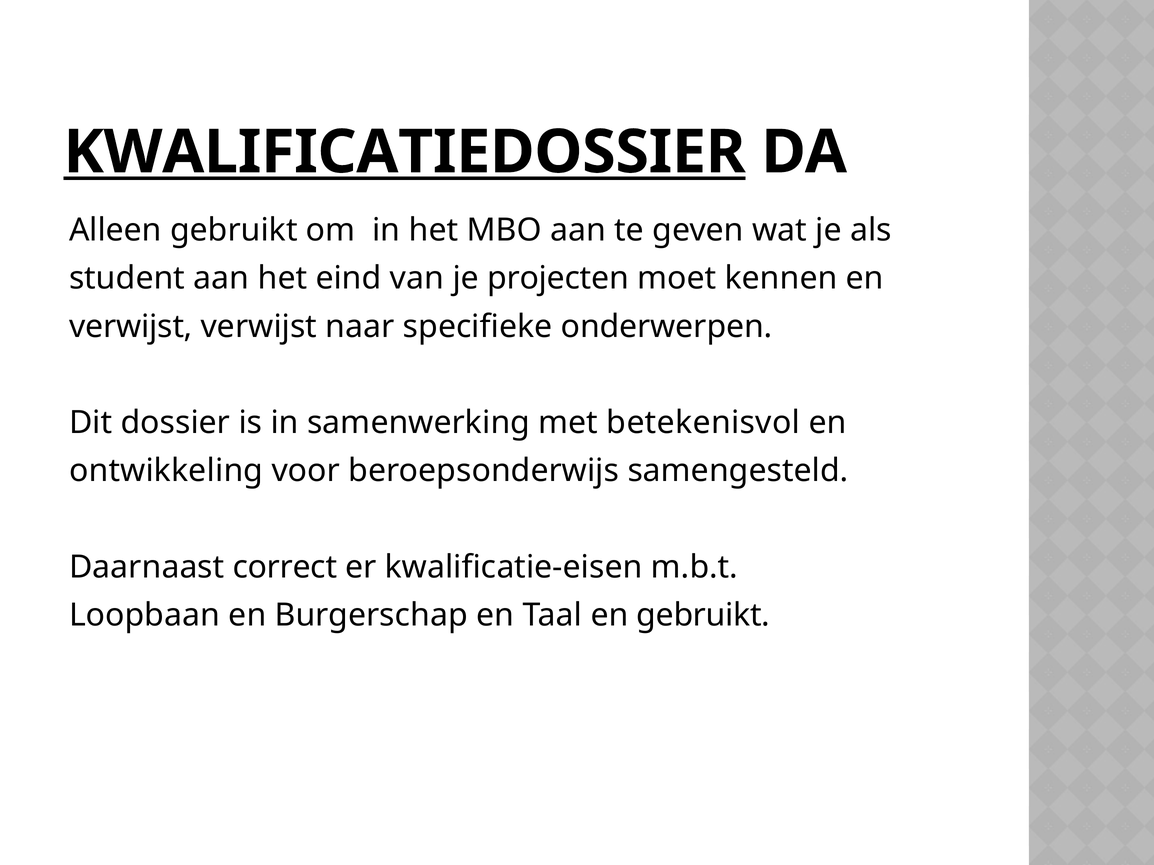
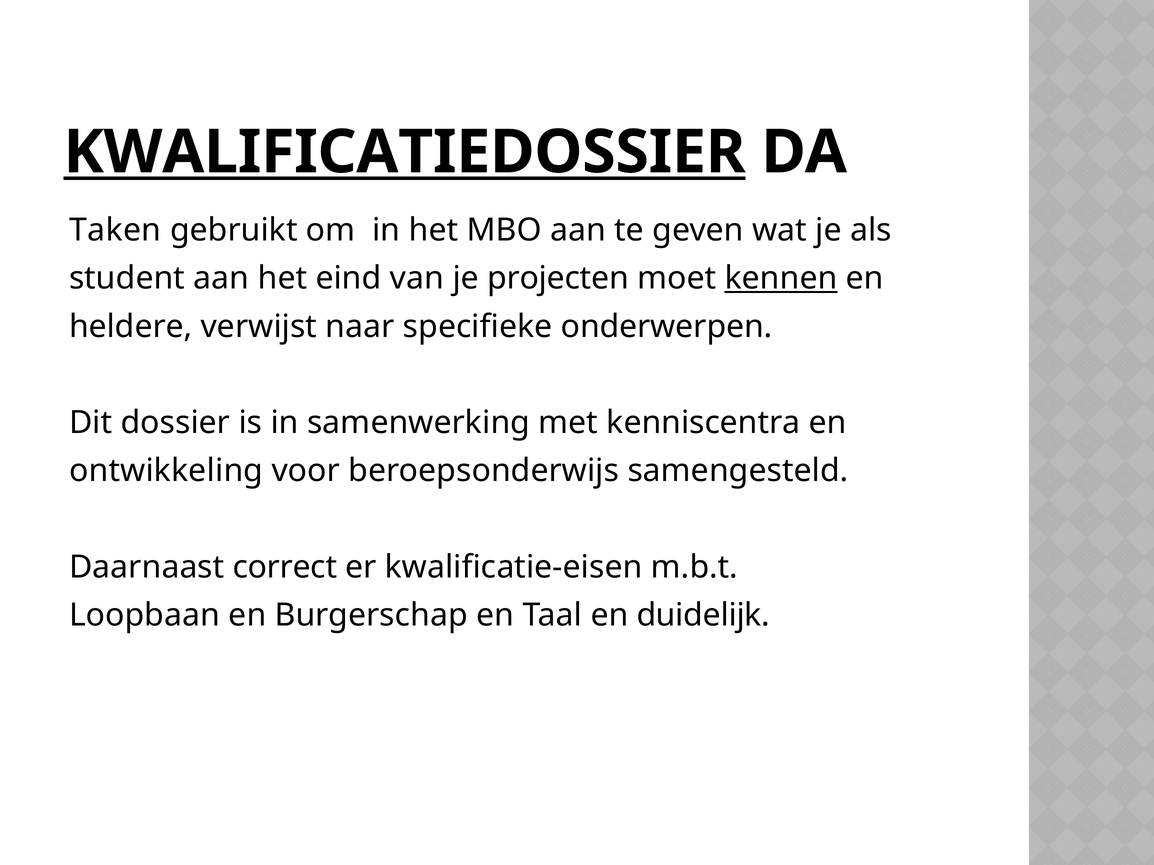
Alleen: Alleen -> Taken
kennen underline: none -> present
verwijst at (131, 327): verwijst -> heldere
betekenisvol: betekenisvol -> kenniscentra
en gebruikt: gebruikt -> duidelijk
